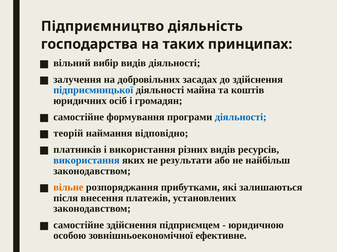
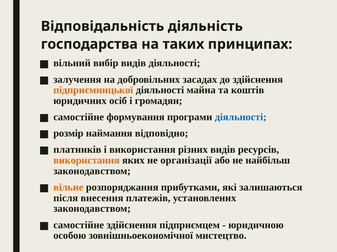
Підприємництво: Підприємництво -> Відповідальність
підприємницької colour: blue -> orange
теорій: теорій -> розмір
використання at (86, 161) colour: blue -> orange
результати: результати -> організації
ефективне: ефективне -> мистецтво
